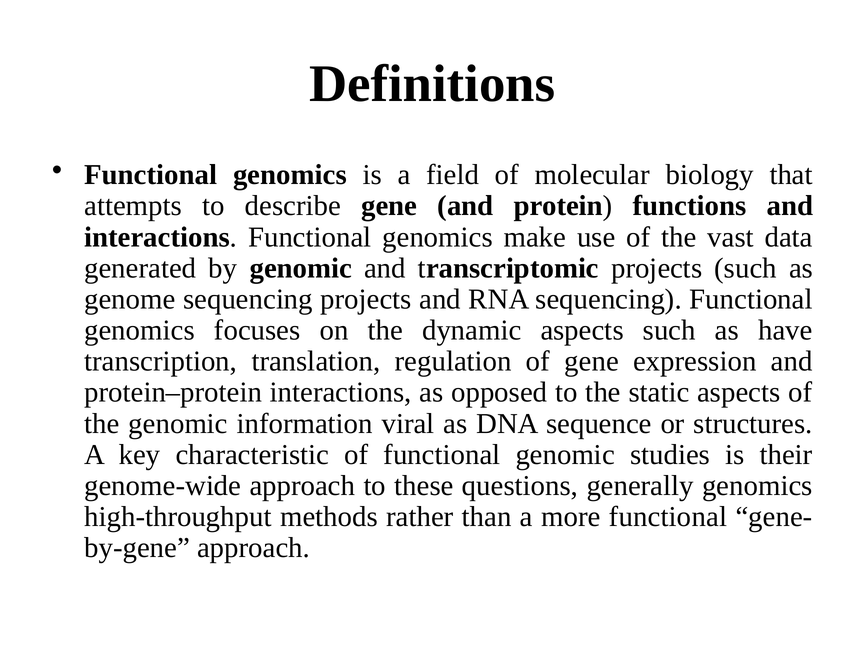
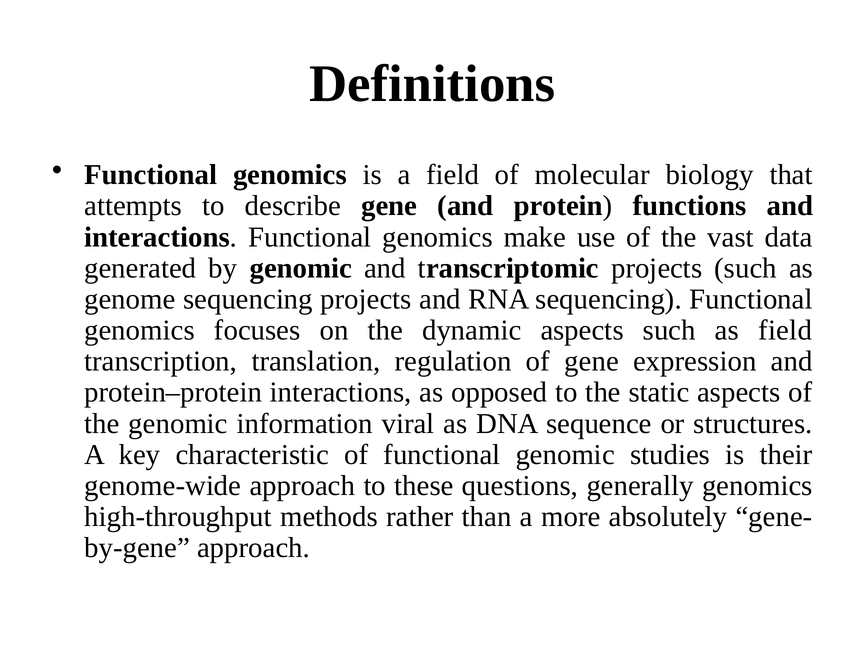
as have: have -> field
more functional: functional -> absolutely
